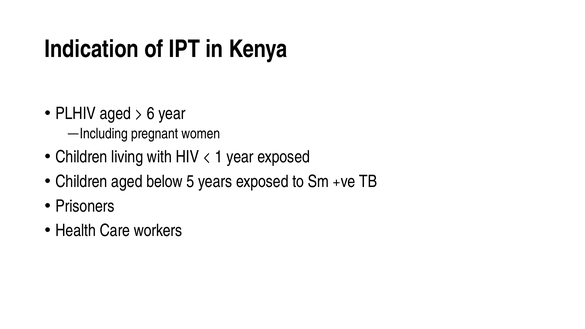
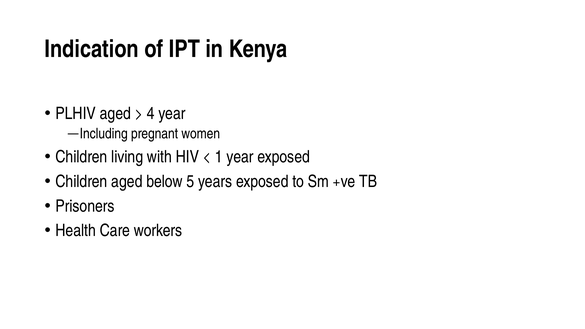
6: 6 -> 4
